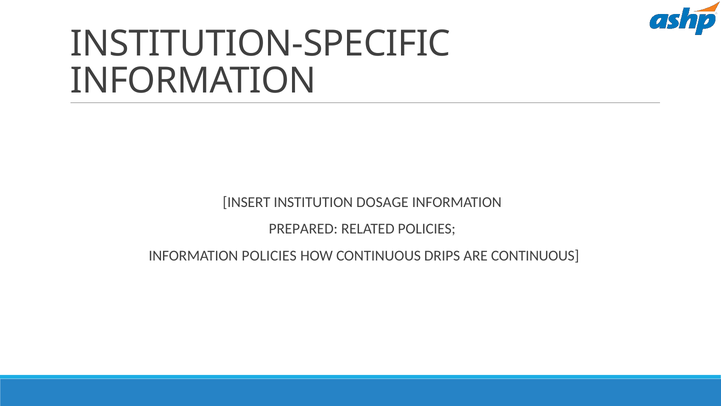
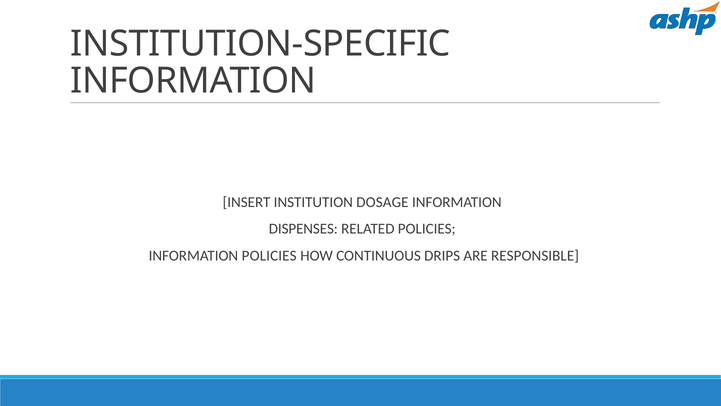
PREPARED: PREPARED -> DISPENSES
ARE CONTINUOUS: CONTINUOUS -> RESPONSIBLE
